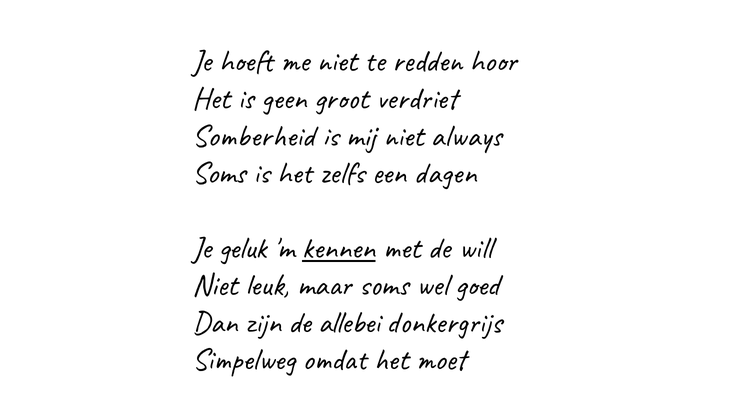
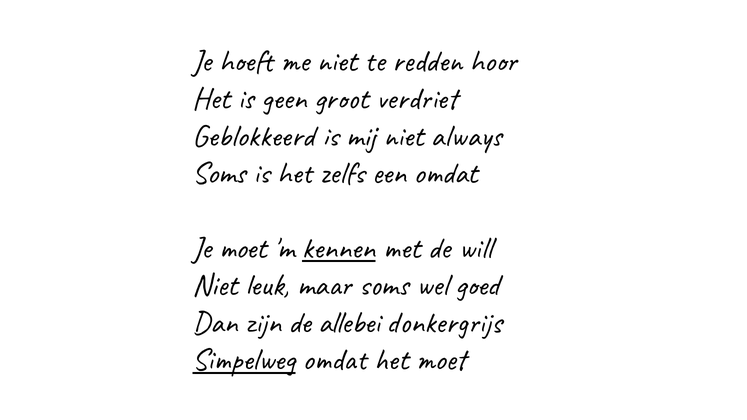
Somberheid: Somberheid -> Geblokkeerd
een dagen: dagen -> omdat
Je geluk: geluk -> moet
Simpelweg underline: none -> present
